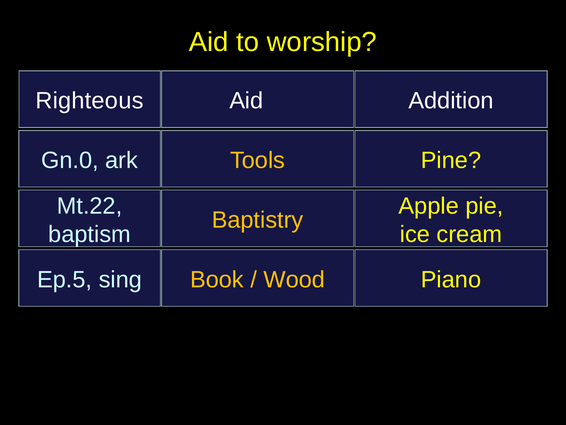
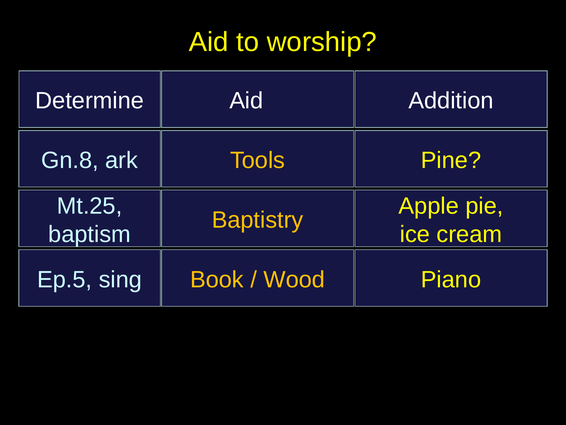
Righteous: Righteous -> Determine
Gn.0: Gn.0 -> Gn.8
Mt.22: Mt.22 -> Mt.25
